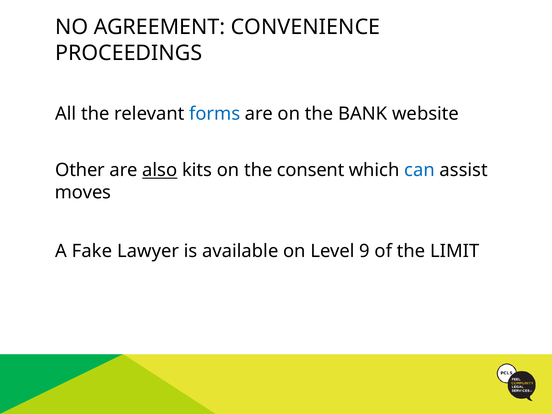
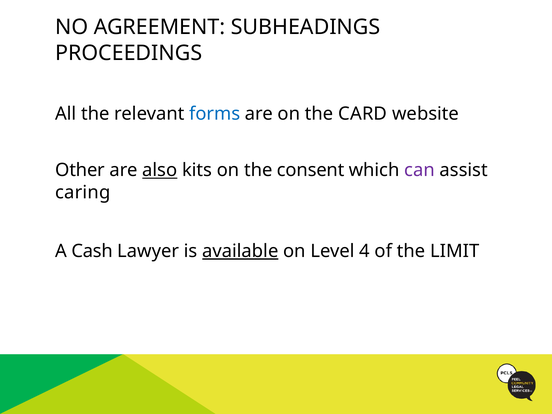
CONVENIENCE: CONVENIENCE -> SUBHEADINGS
BANK: BANK -> CARD
can colour: blue -> purple
moves: moves -> caring
Fake: Fake -> Cash
available underline: none -> present
9: 9 -> 4
